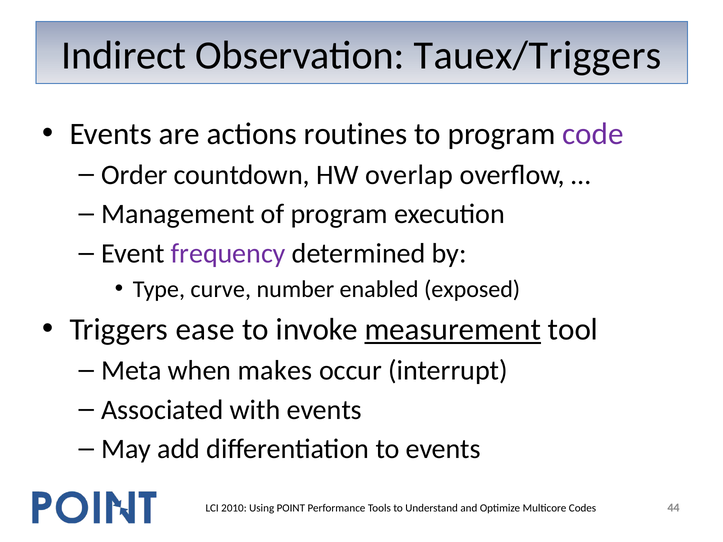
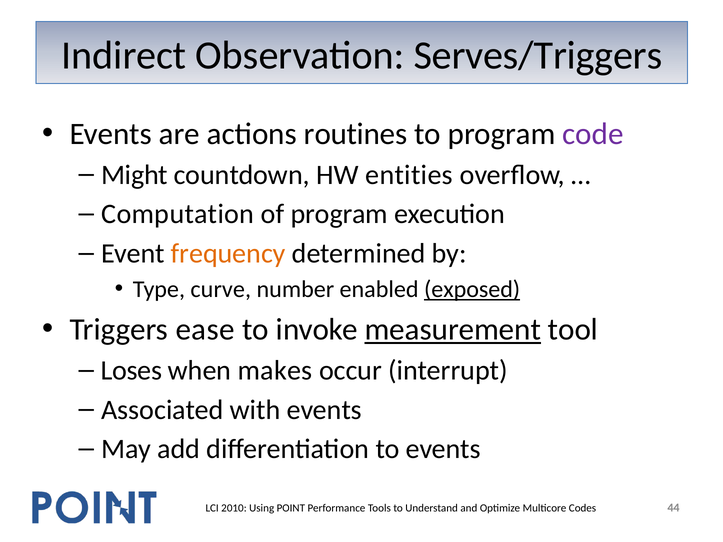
Tauex/Triggers: Tauex/Triggers -> Serves/Triggers
Order: Order -> Might
overlap: overlap -> entities
Management: Management -> Computation
frequency colour: purple -> orange
exposed underline: none -> present
Meta: Meta -> Loses
